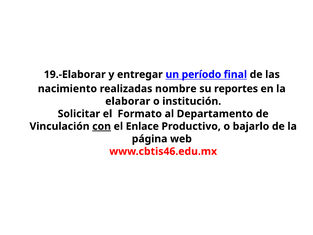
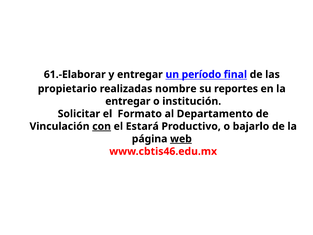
19.-Elaborar: 19.-Elaborar -> 61.-Elaborar
nacimiento: nacimiento -> propietario
elaborar at (128, 101): elaborar -> entregar
Enlace: Enlace -> Estará
web underline: none -> present
